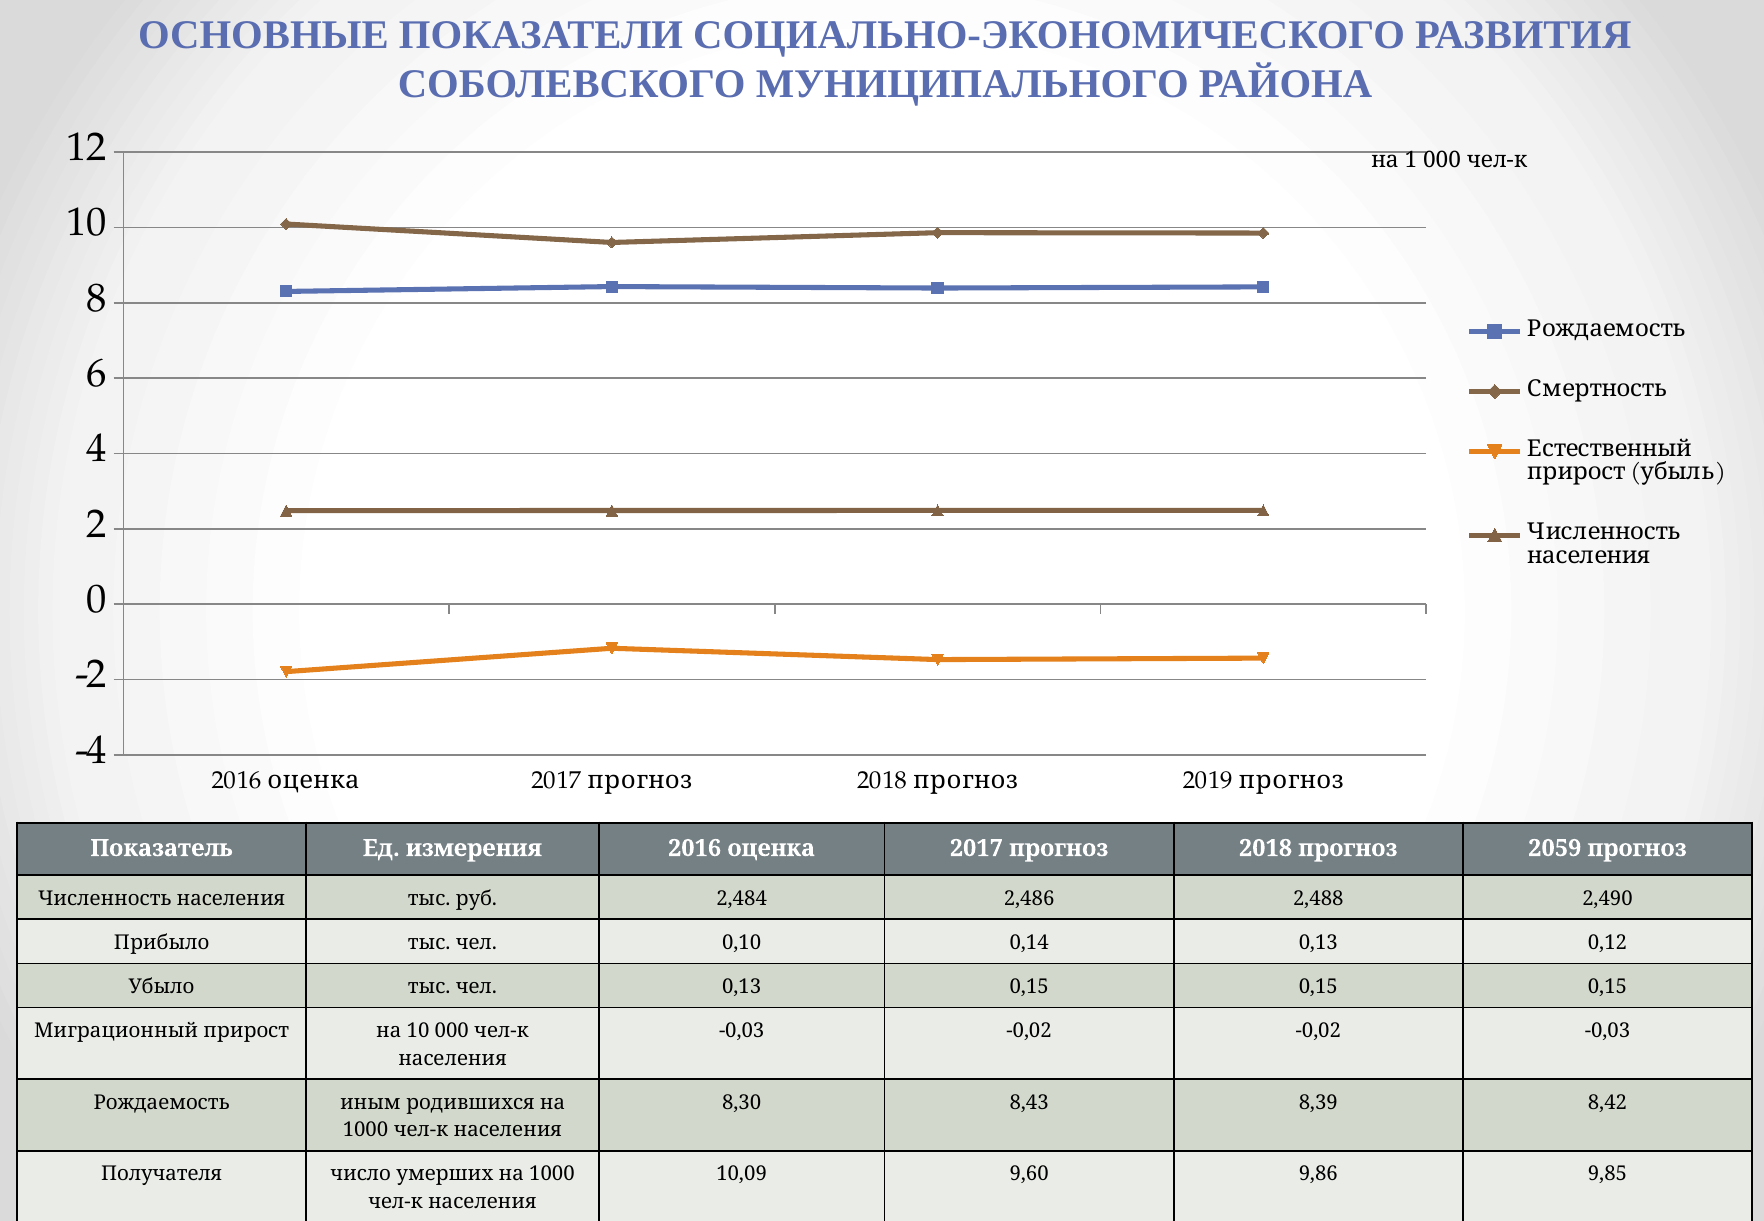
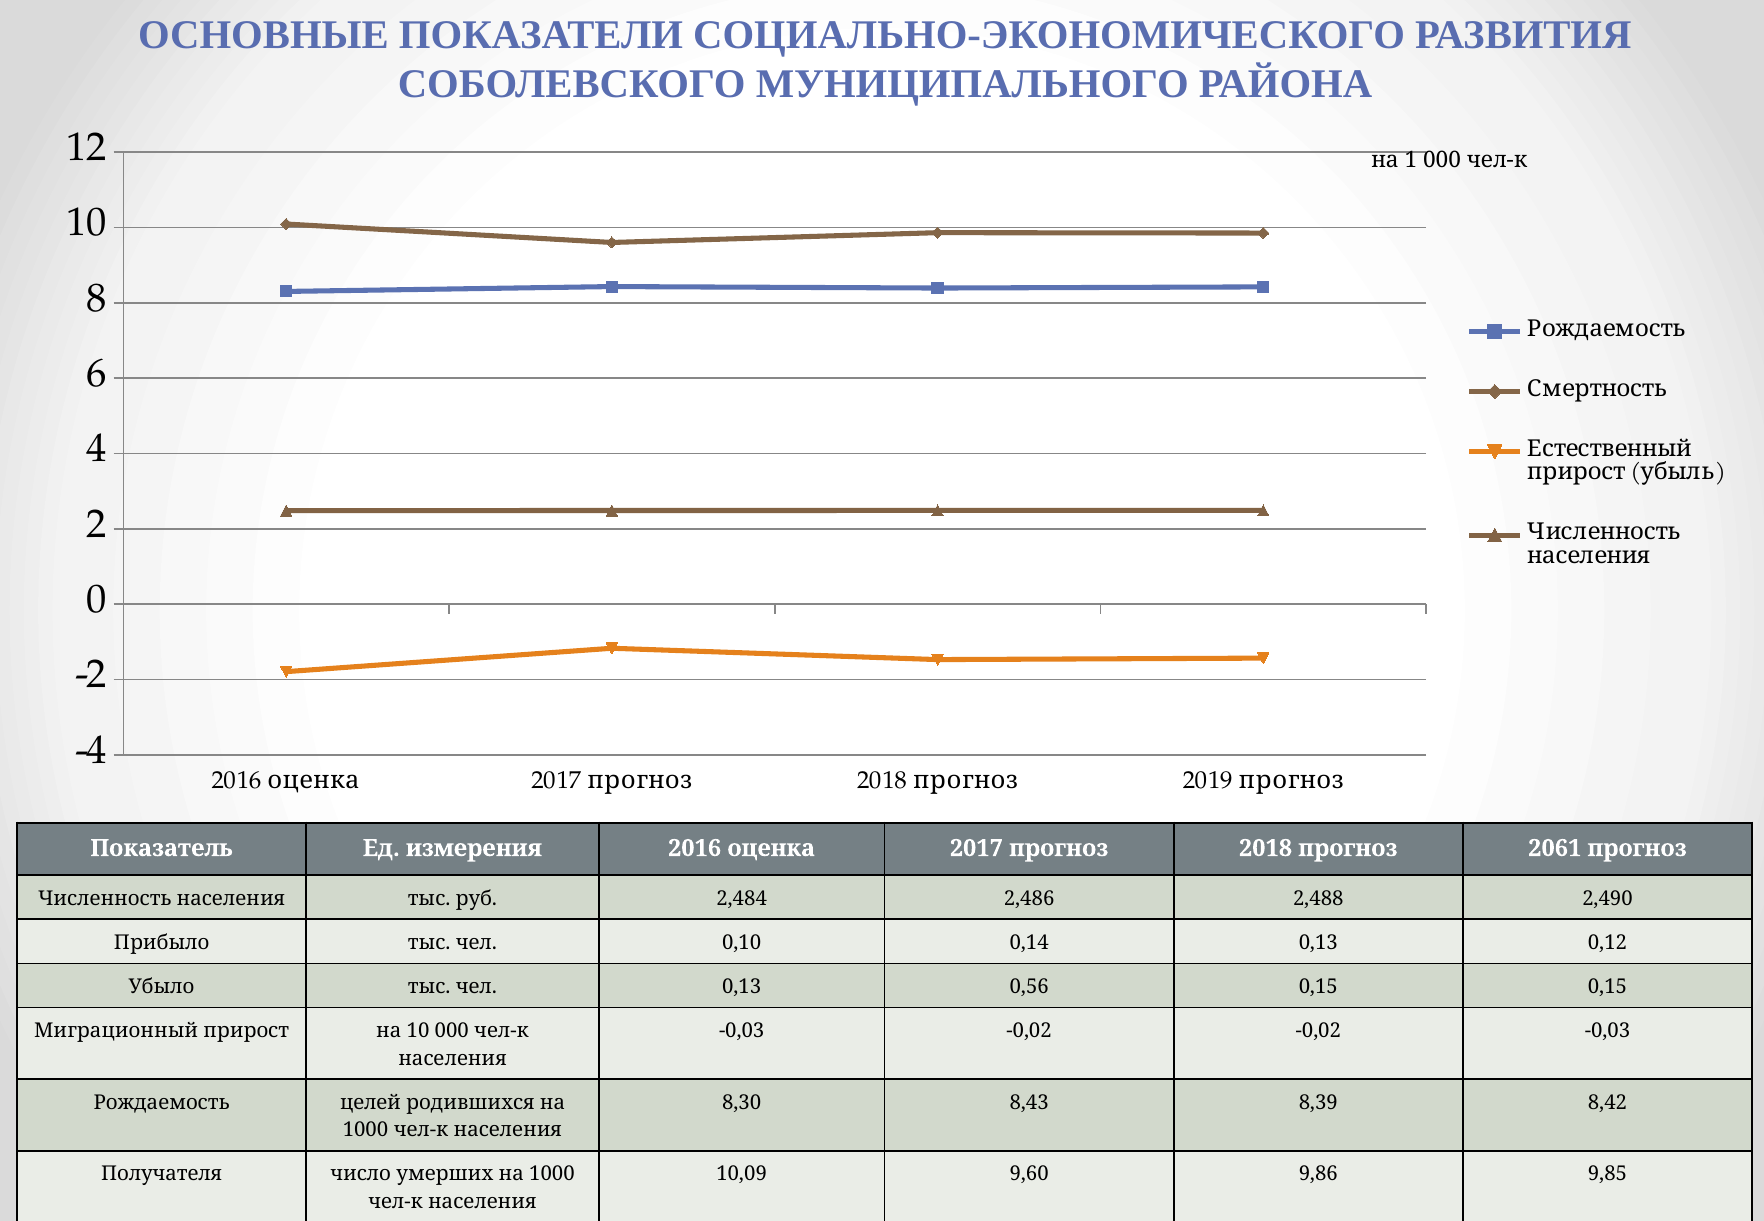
2059: 2059 -> 2061
0,13 0,15: 0,15 -> 0,56
иным: иным -> целей
